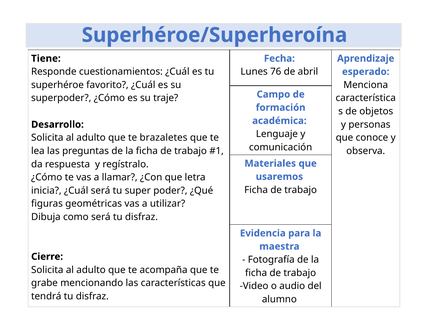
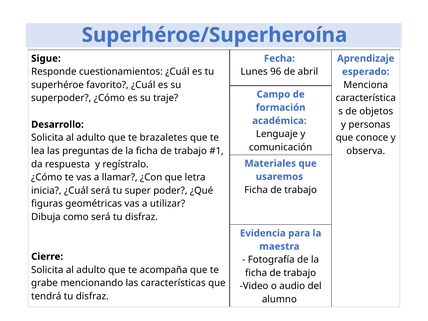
Tiene: Tiene -> Sigue
76: 76 -> 96
